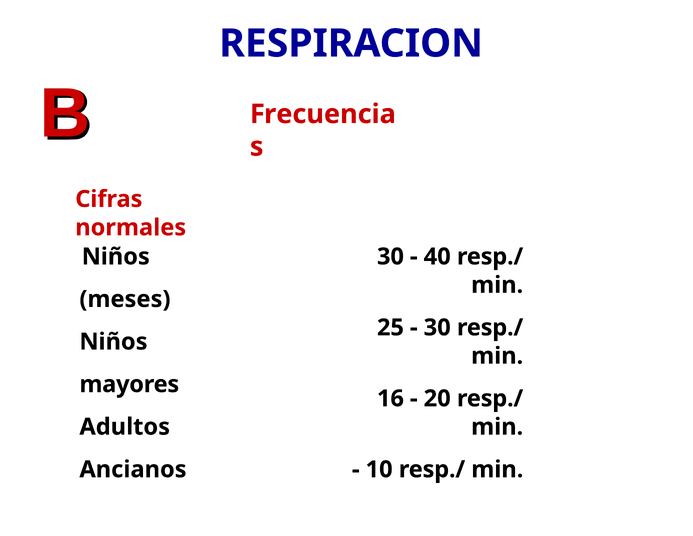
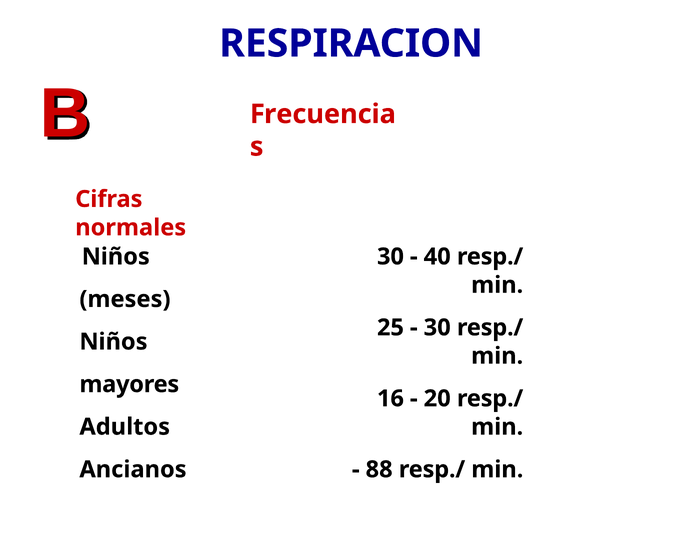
10: 10 -> 88
